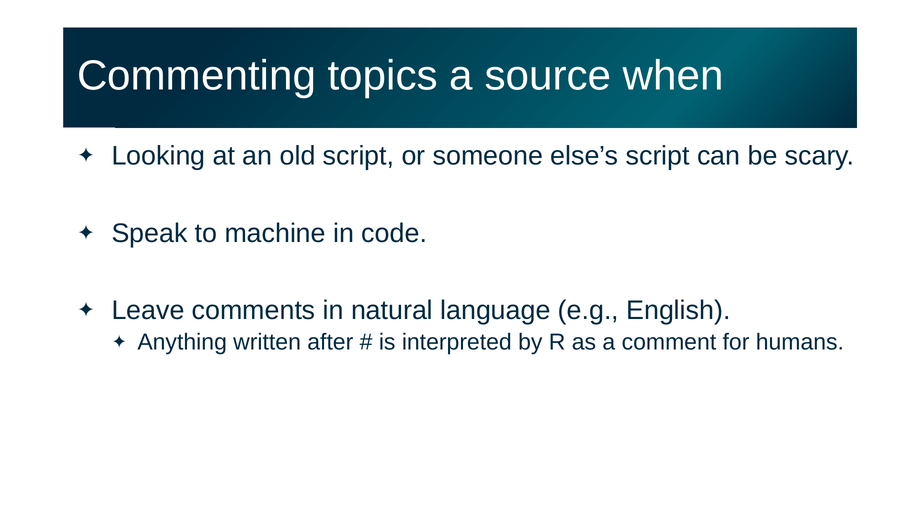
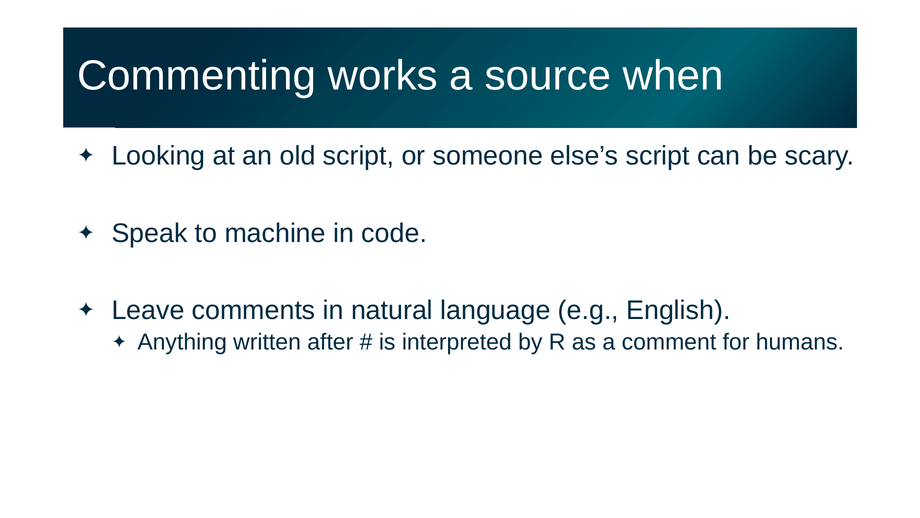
topics: topics -> works
